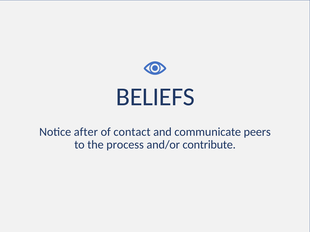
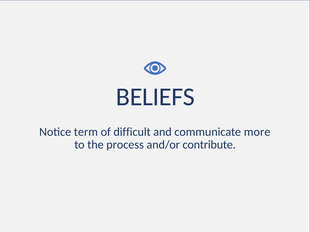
after: after -> term
contact: contact -> difficult
peers: peers -> more
